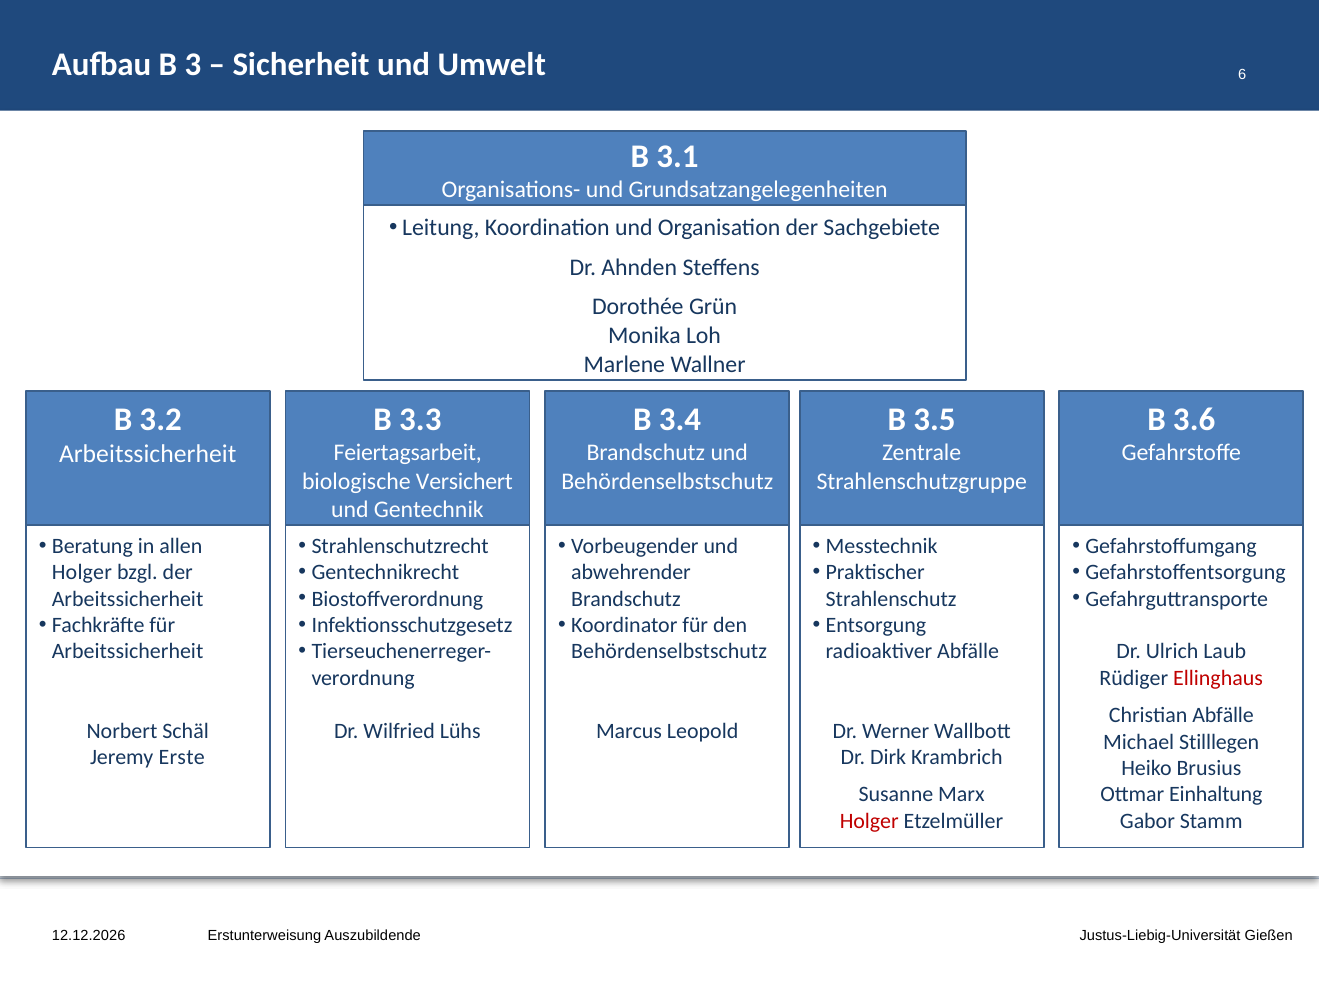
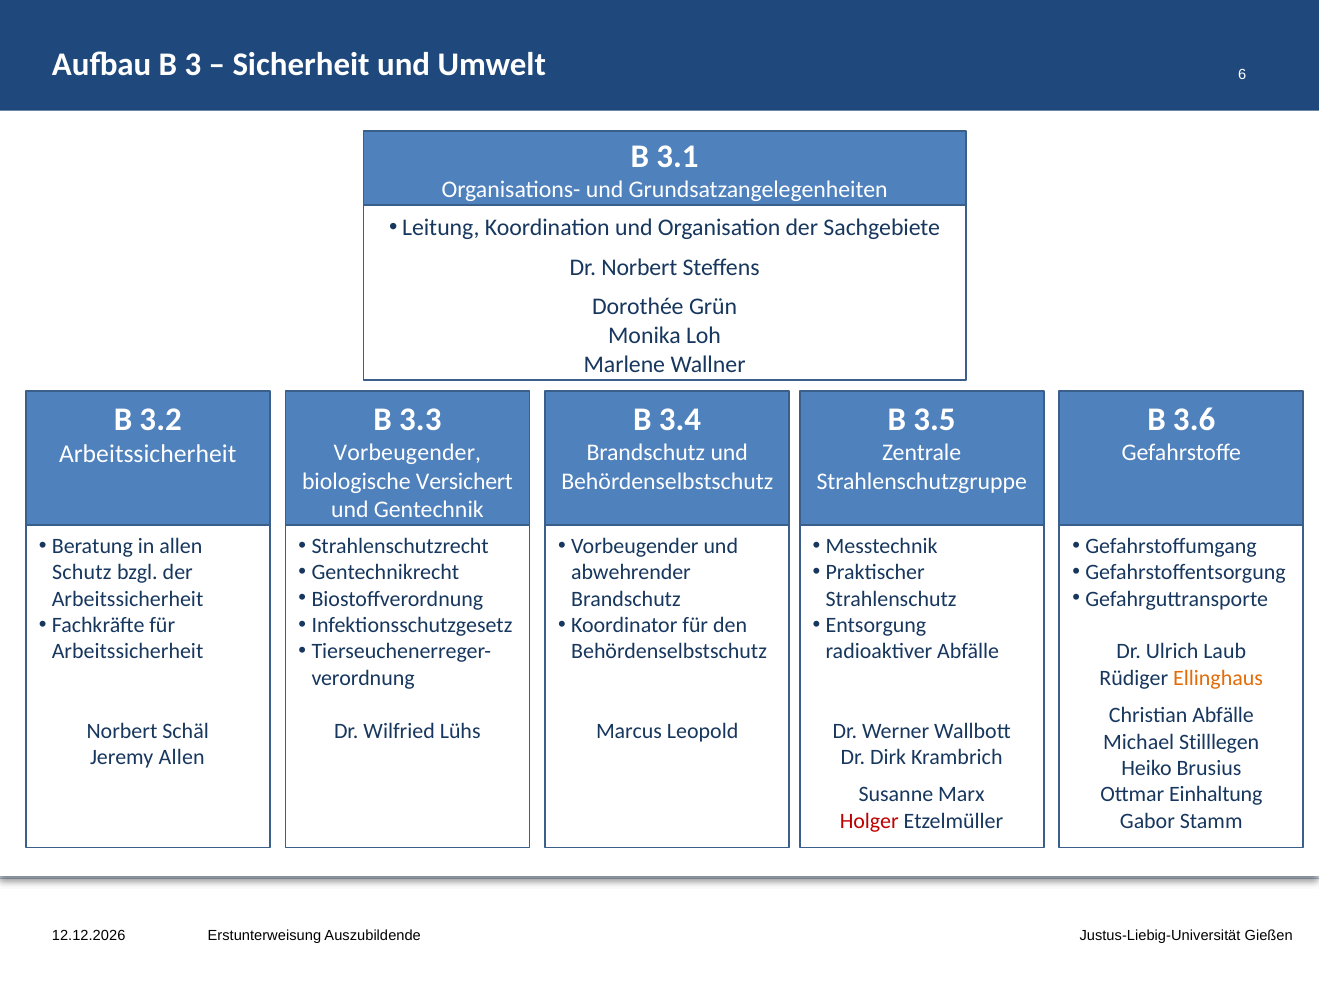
Dr Ahnden: Ahnden -> Norbert
Feiertagsarbeit at (408, 453): Feiertagsarbeit -> Vorbeugender
Holger at (82, 573): Holger -> Schutz
Ellinghaus colour: red -> orange
Jeremy Erste: Erste -> Allen
